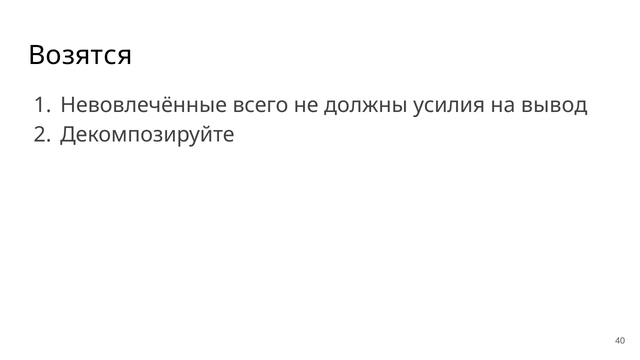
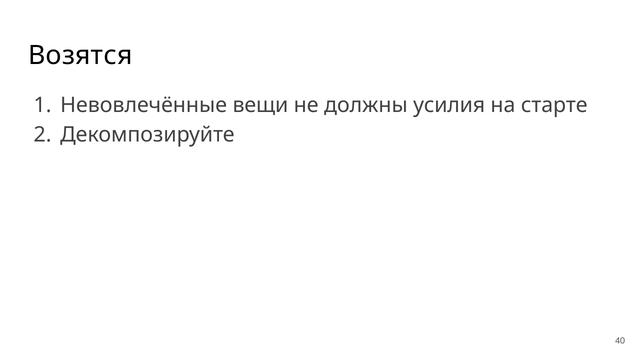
всего: всего -> вещи
вывод: вывод -> старте
